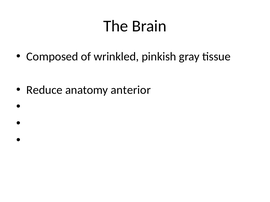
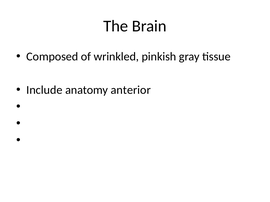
Reduce: Reduce -> Include
